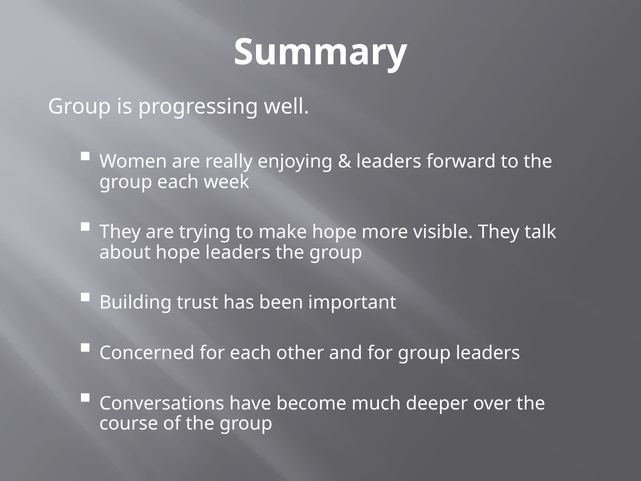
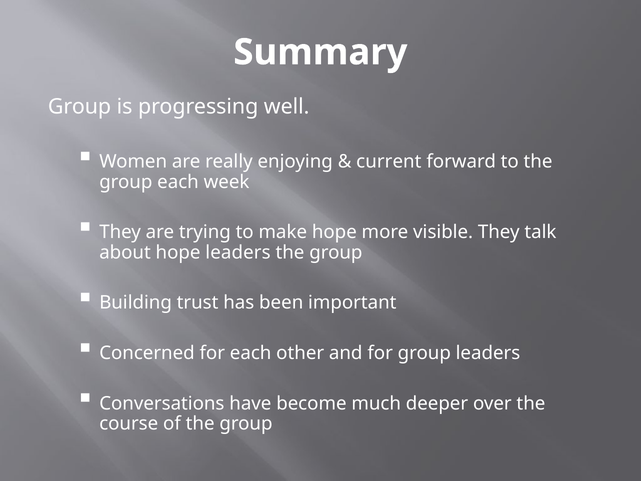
leaders at (389, 162): leaders -> current
